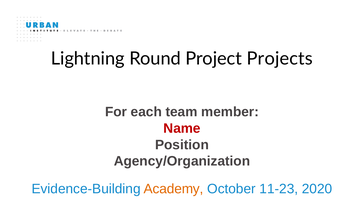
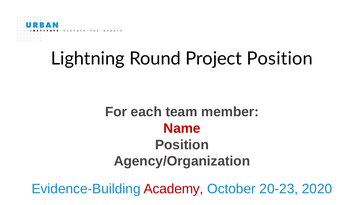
Project Projects: Projects -> Position
Academy colour: orange -> red
11-23: 11-23 -> 20-23
